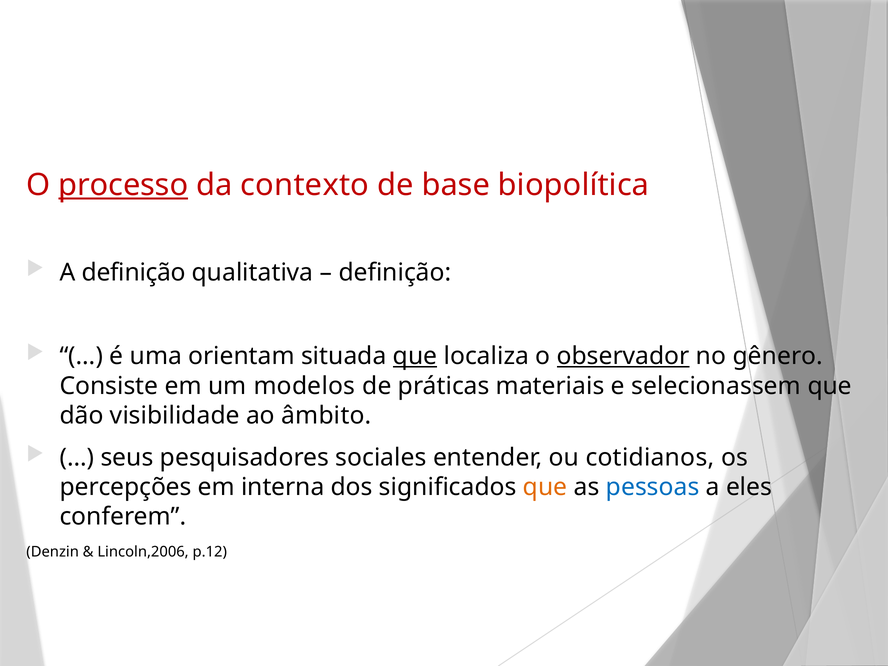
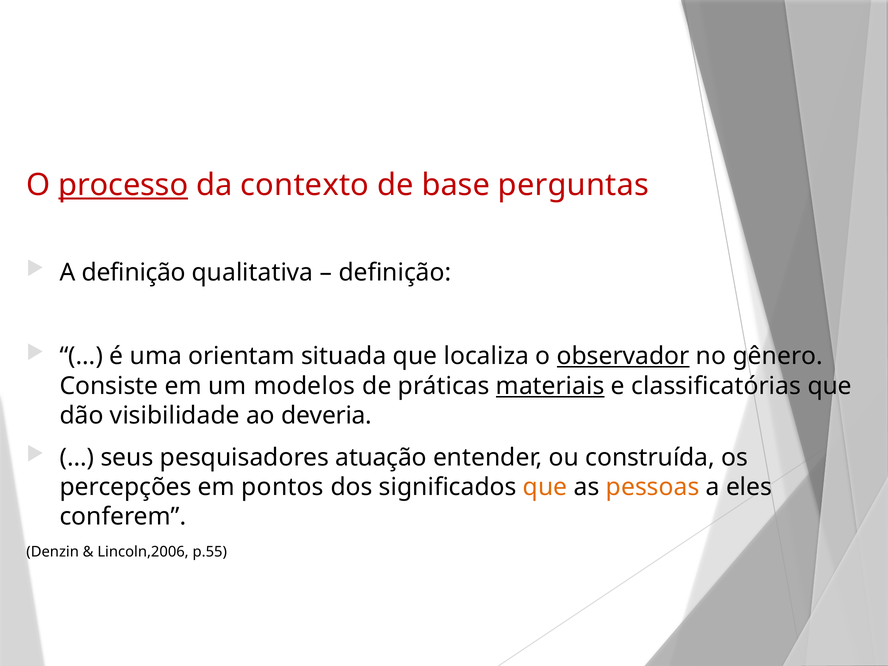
biopolítica: biopolítica -> perguntas
que at (415, 356) underline: present -> none
materiais underline: none -> present
selecionassem: selecionassem -> classificatórias
âmbito: âmbito -> deveria
sociales: sociales -> atuação
cotidianos: cotidianos -> construída
interna: interna -> pontos
pessoas colour: blue -> orange
p.12: p.12 -> p.55
